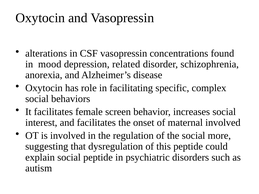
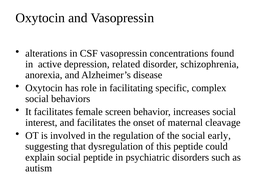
mood: mood -> active
maternal involved: involved -> cleavage
more: more -> early
